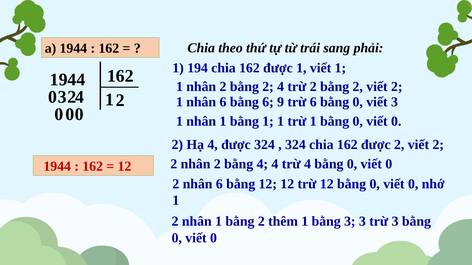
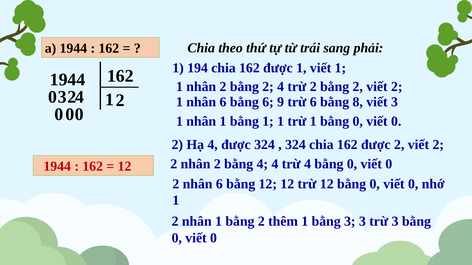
6 bằng 0: 0 -> 8
